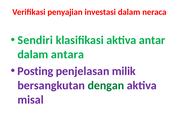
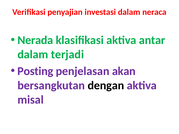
Sendiri: Sendiri -> Nerada
antara: antara -> terjadi
milik: milik -> akan
dengan colour: green -> black
